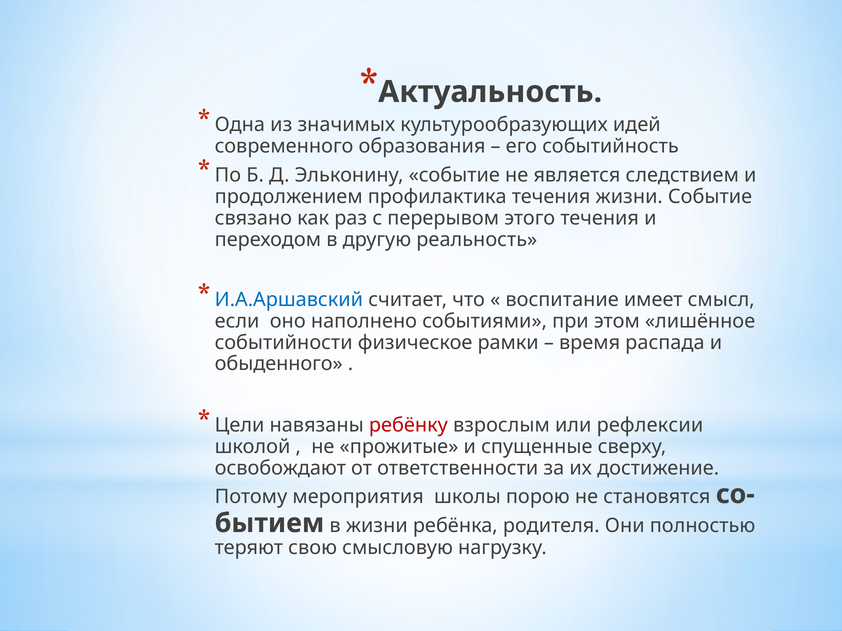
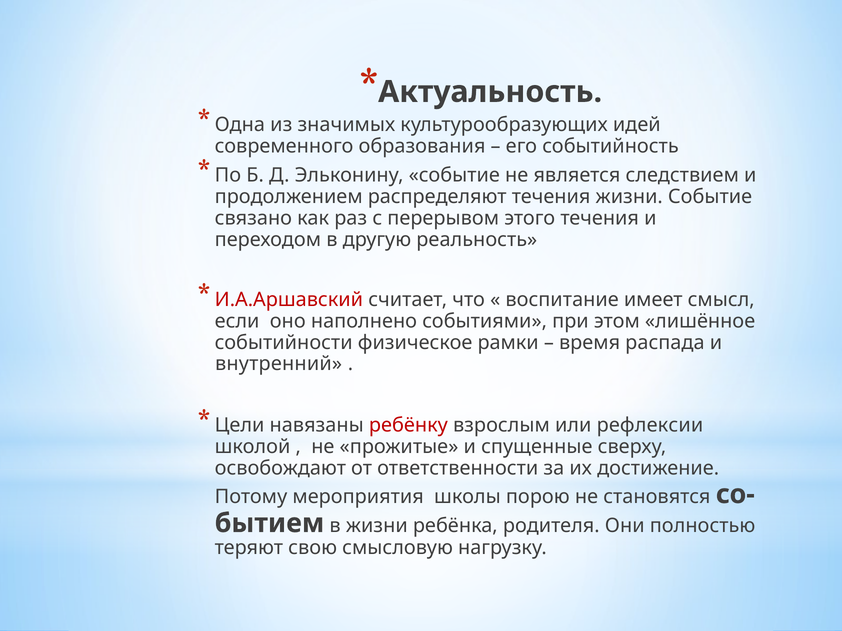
профилактика: профилактика -> распределяют
И.А.Аршавский colour: blue -> red
обыденного: обыденного -> внутренний
